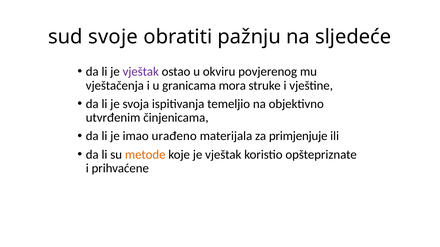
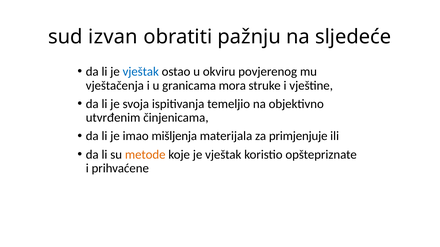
svoje: svoje -> izvan
vještak at (141, 72) colour: purple -> blue
urađeno: urađeno -> mišljenja
